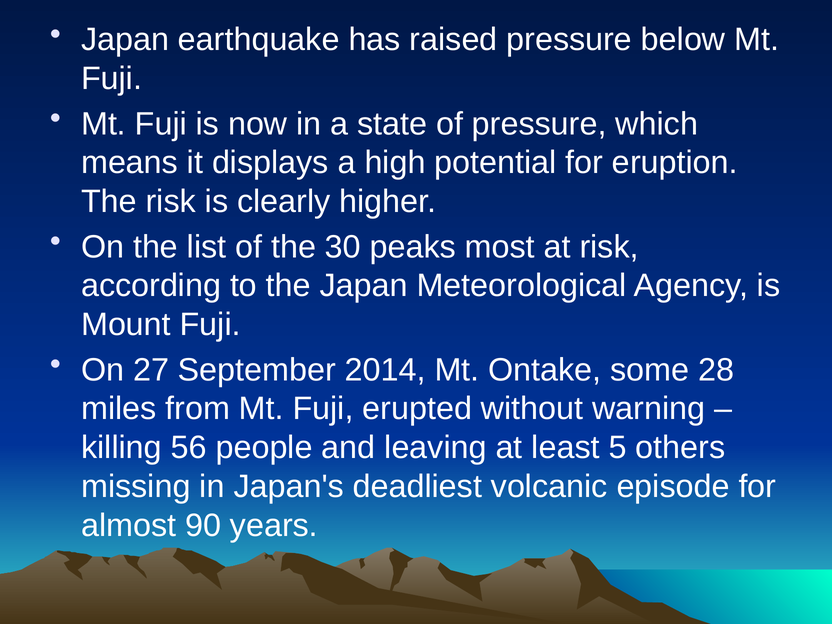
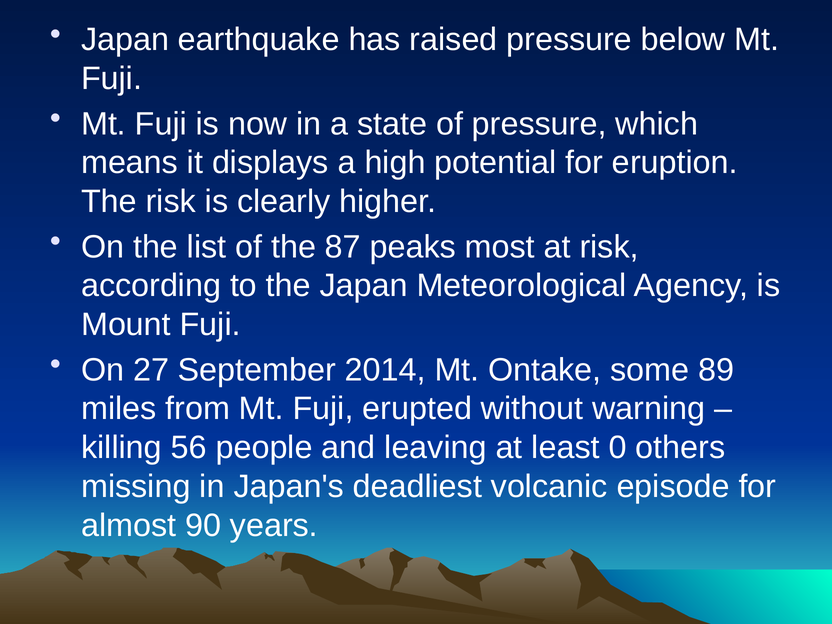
30: 30 -> 87
28: 28 -> 89
5: 5 -> 0
